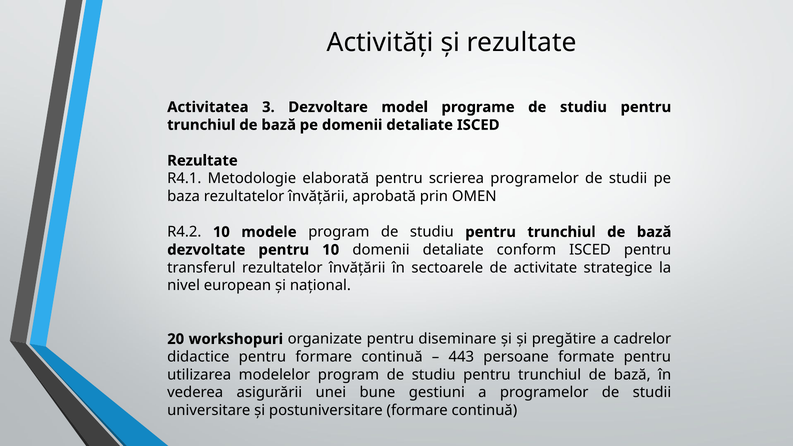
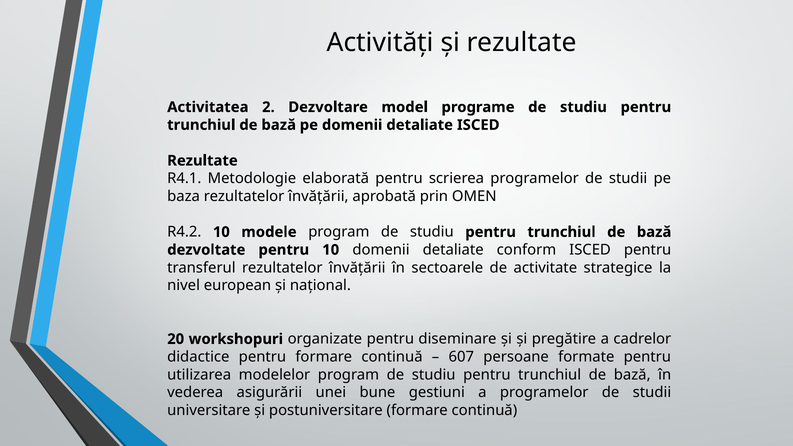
3: 3 -> 2
443: 443 -> 607
